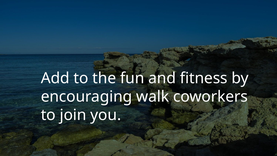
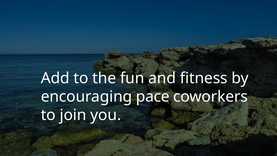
walk: walk -> pace
